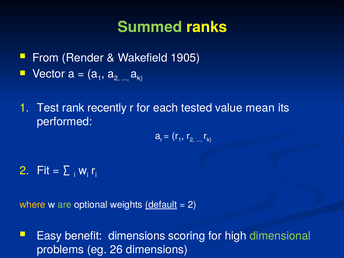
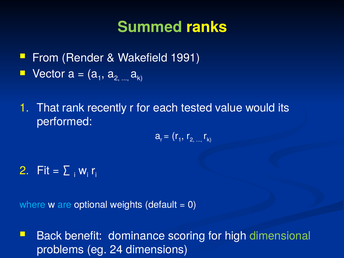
1905: 1905 -> 1991
Test: Test -> That
mean: mean -> would
where colour: yellow -> light blue
are colour: light green -> light blue
default underline: present -> none
2 at (192, 205): 2 -> 0
Easy: Easy -> Back
benefit dimensions: dimensions -> dominance
26: 26 -> 24
